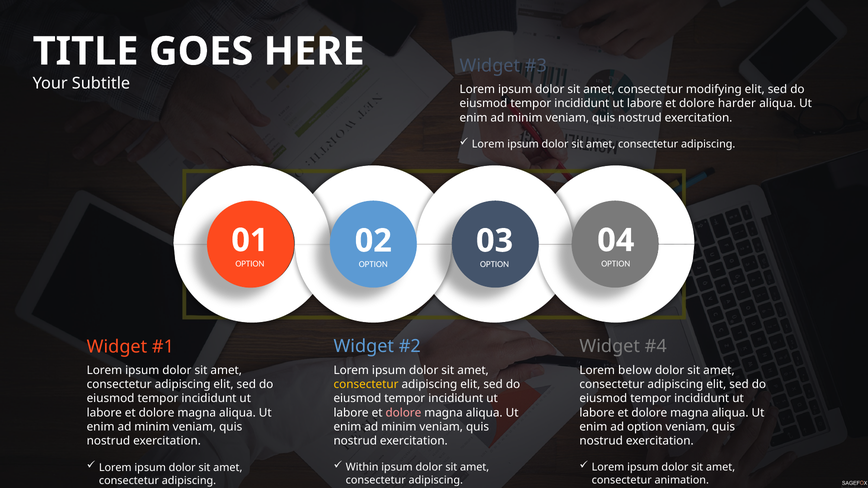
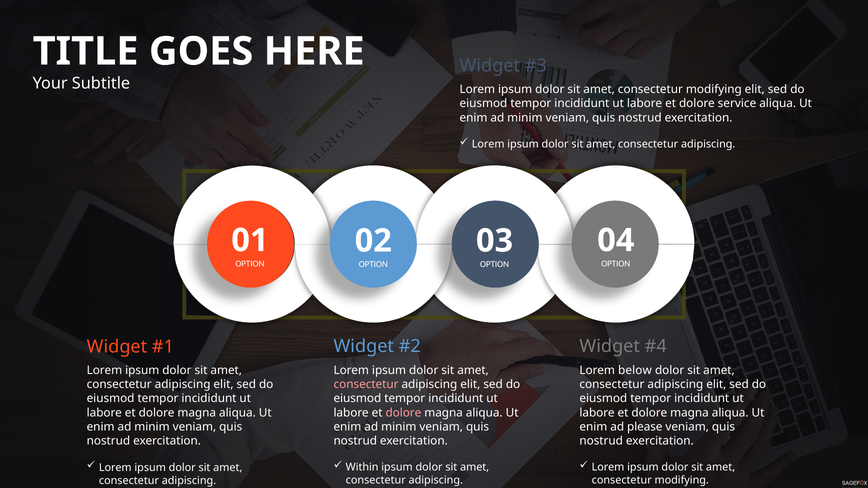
harder: harder -> service
consectetur at (366, 385) colour: yellow -> pink
ad option: option -> please
animation at (682, 481): animation -> modifying
